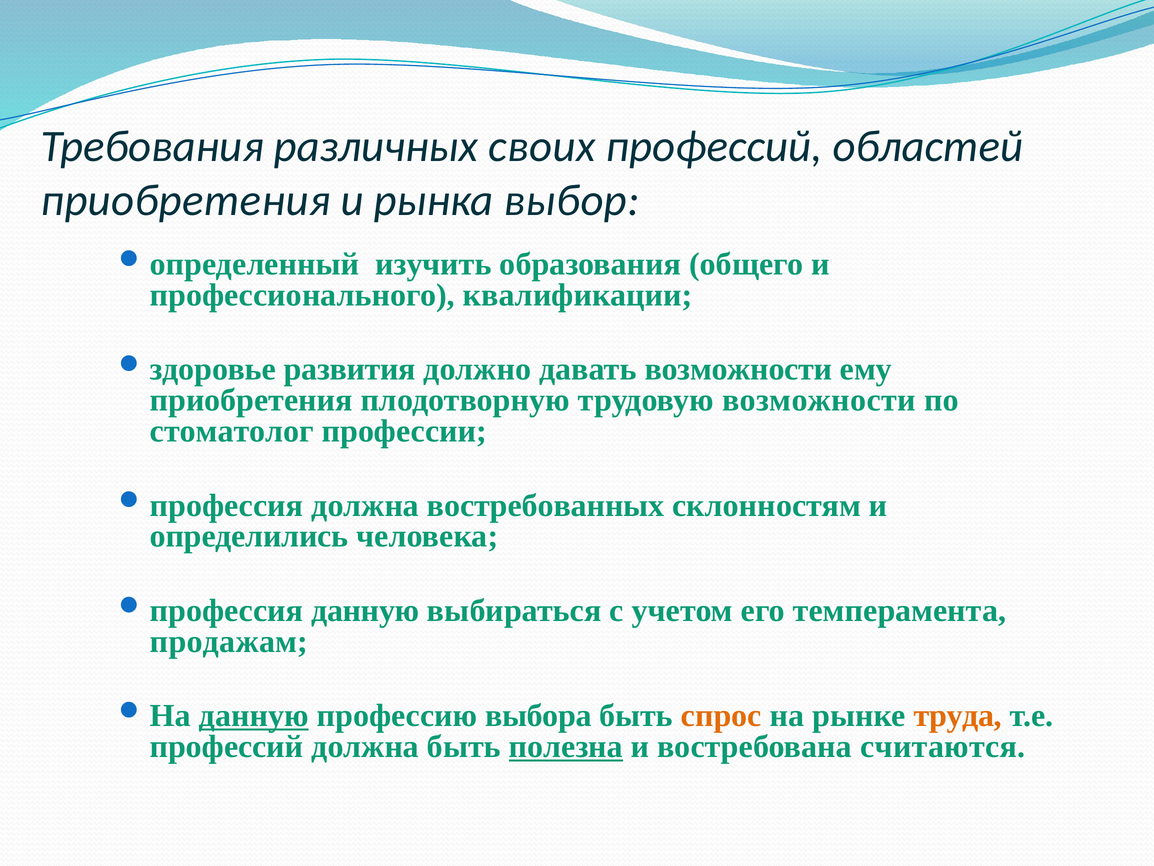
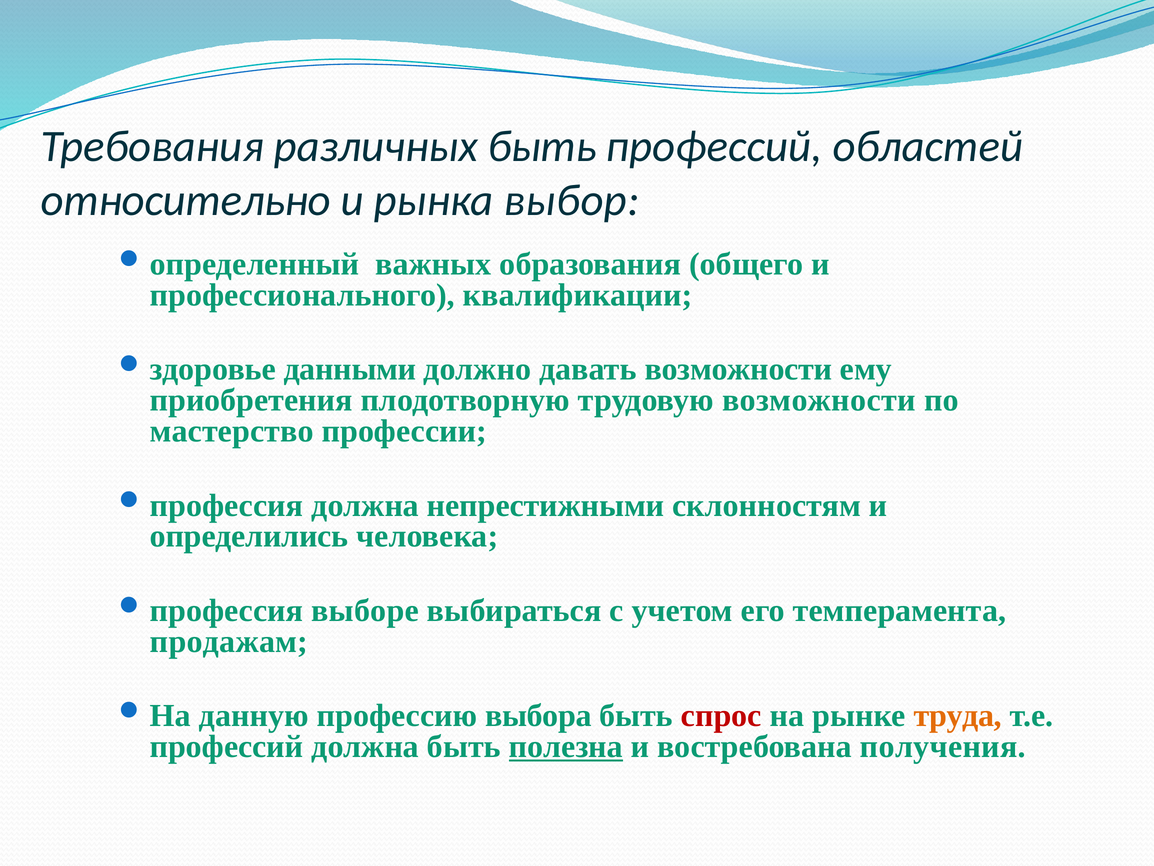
различных своих: своих -> быть
приобретения at (186, 200): приобретения -> относительно
изучить: изучить -> важных
развития: развития -> данными
стоматолог: стоматолог -> мастерство
востребованных: востребованных -> непрестижными
данную at (365, 610): данную -> выборе
данную at (254, 715) underline: present -> none
спрос colour: orange -> red
считаются: считаются -> получения
